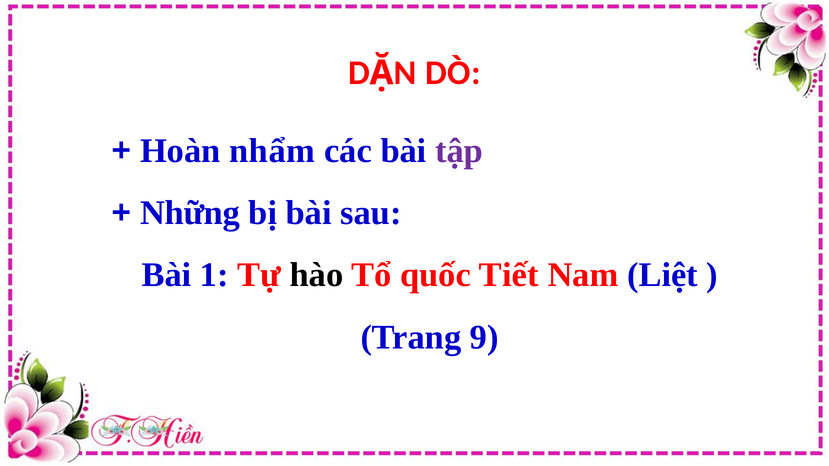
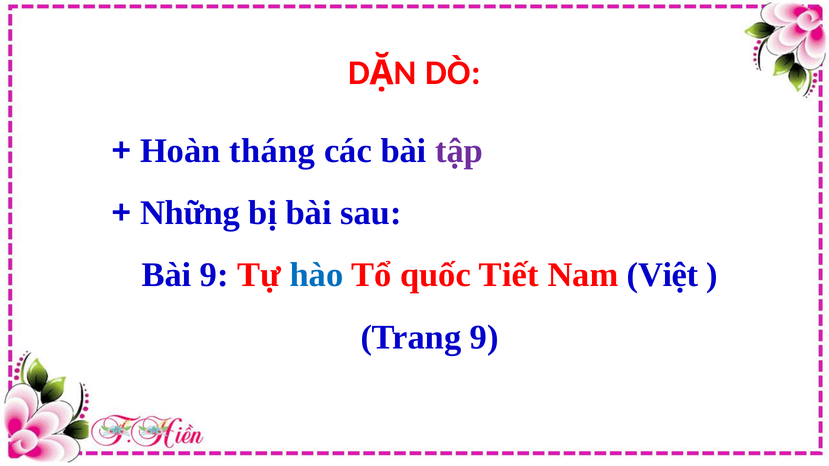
nhẩm: nhẩm -> tháng
Bài 1: 1 -> 9
hào colour: black -> blue
Liệt: Liệt -> Việt
